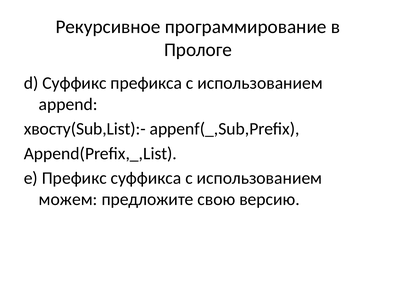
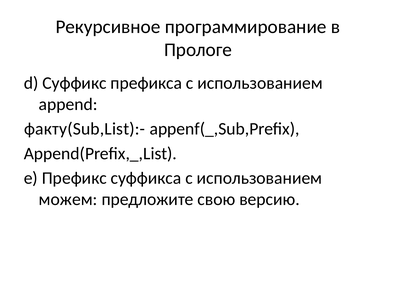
хвосту(Sub,List):-: хвосту(Sub,List):- -> факту(Sub,List):-
